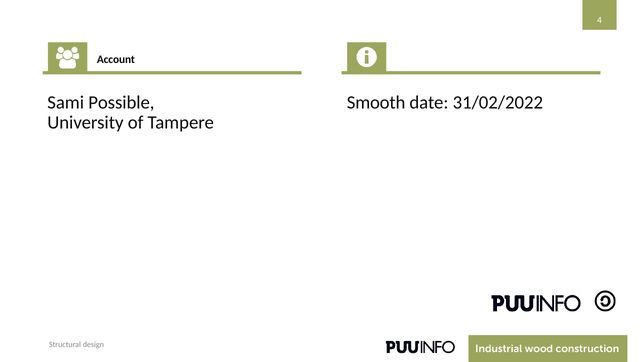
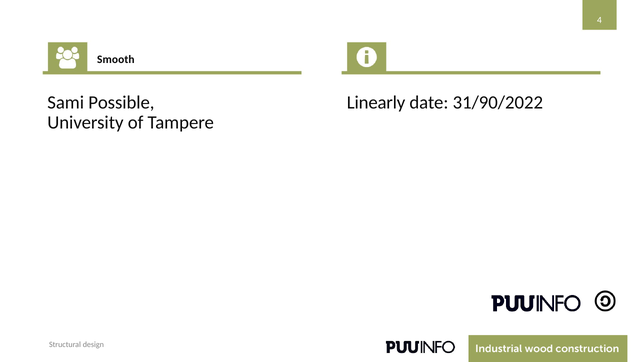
Account: Account -> Smooth
Smooth: Smooth -> Linearly
31/02/2022: 31/02/2022 -> 31/90/2022
